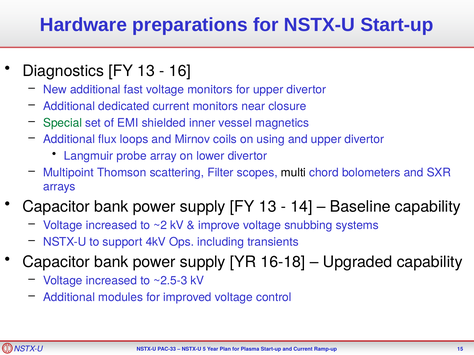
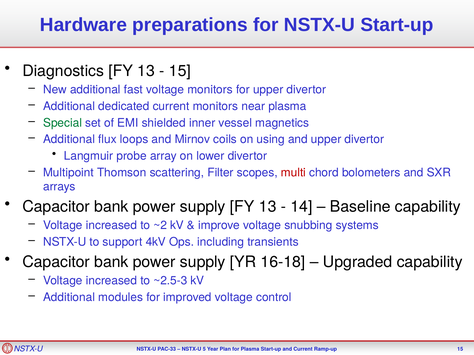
16 at (180, 71): 16 -> 15
near closure: closure -> plasma
multi colour: black -> red
